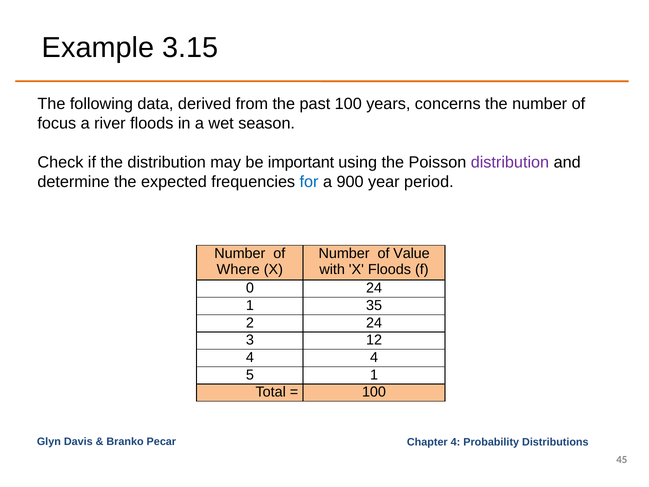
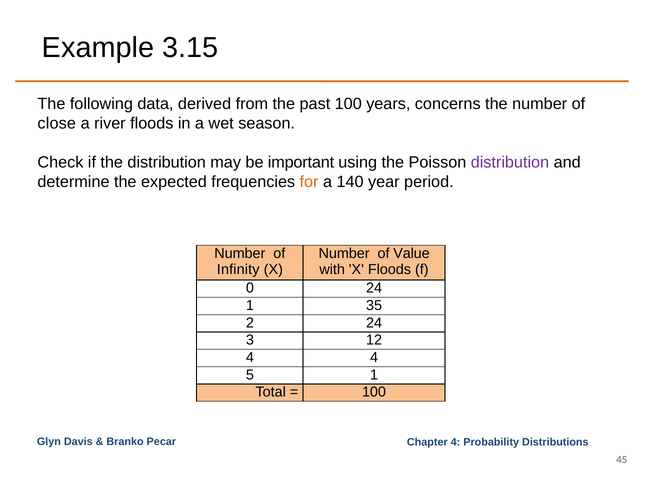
focus: focus -> close
for colour: blue -> orange
900: 900 -> 140
Where: Where -> Infinity
